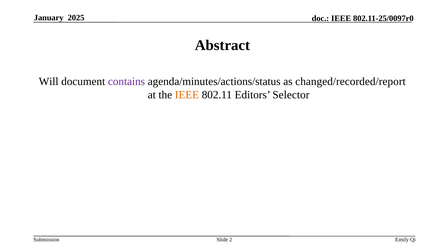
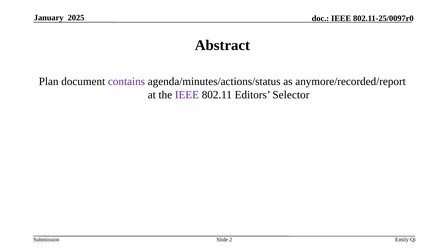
Will: Will -> Plan
changed/recorded/report: changed/recorded/report -> anymore/recorded/report
IEEE at (187, 95) colour: orange -> purple
